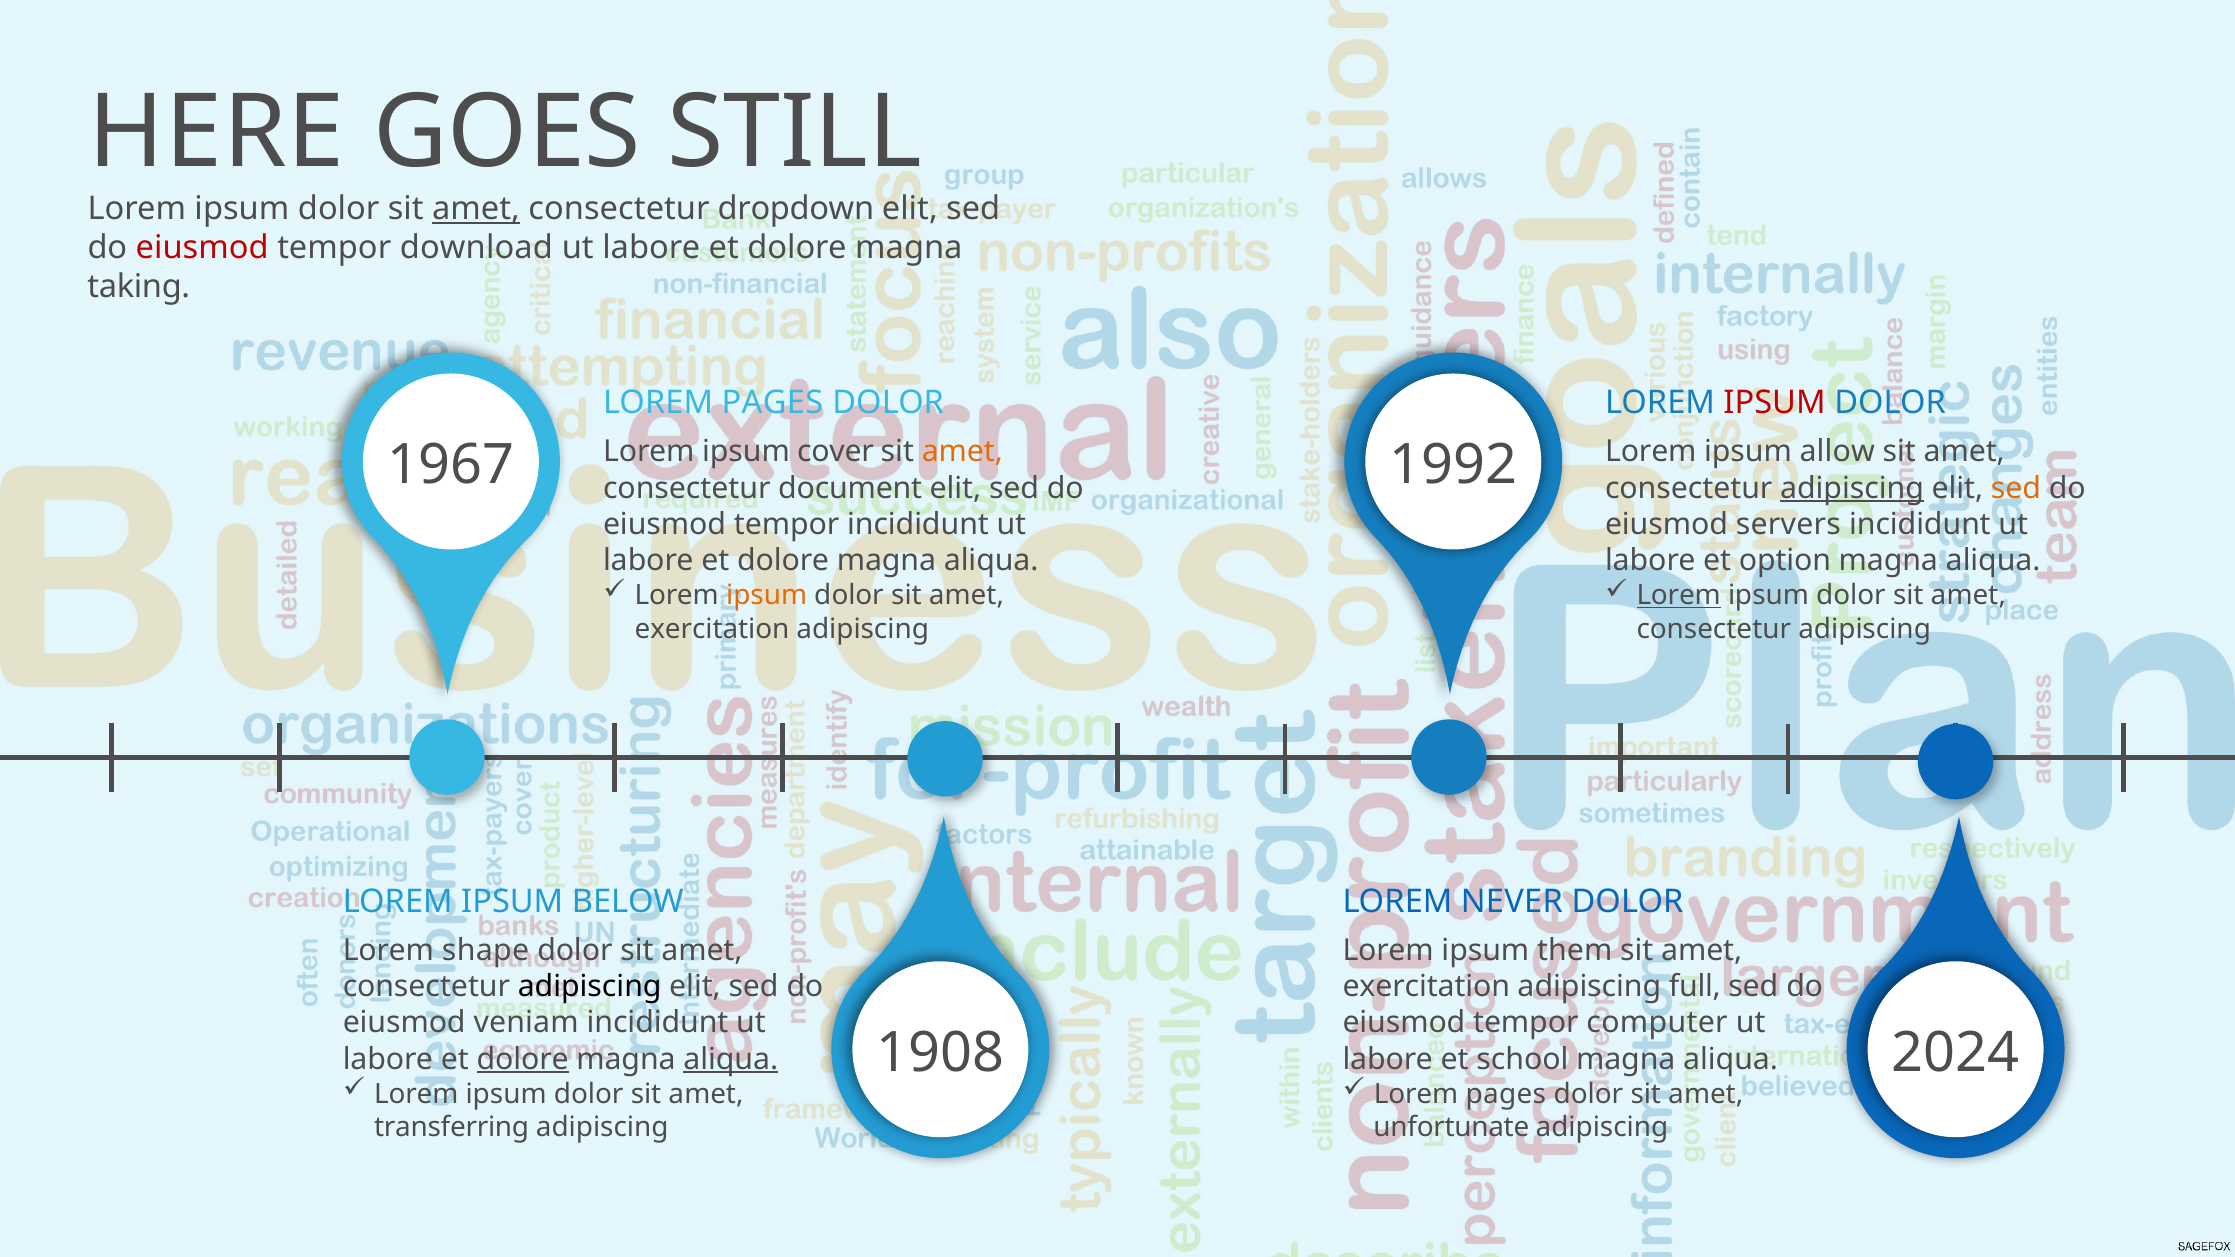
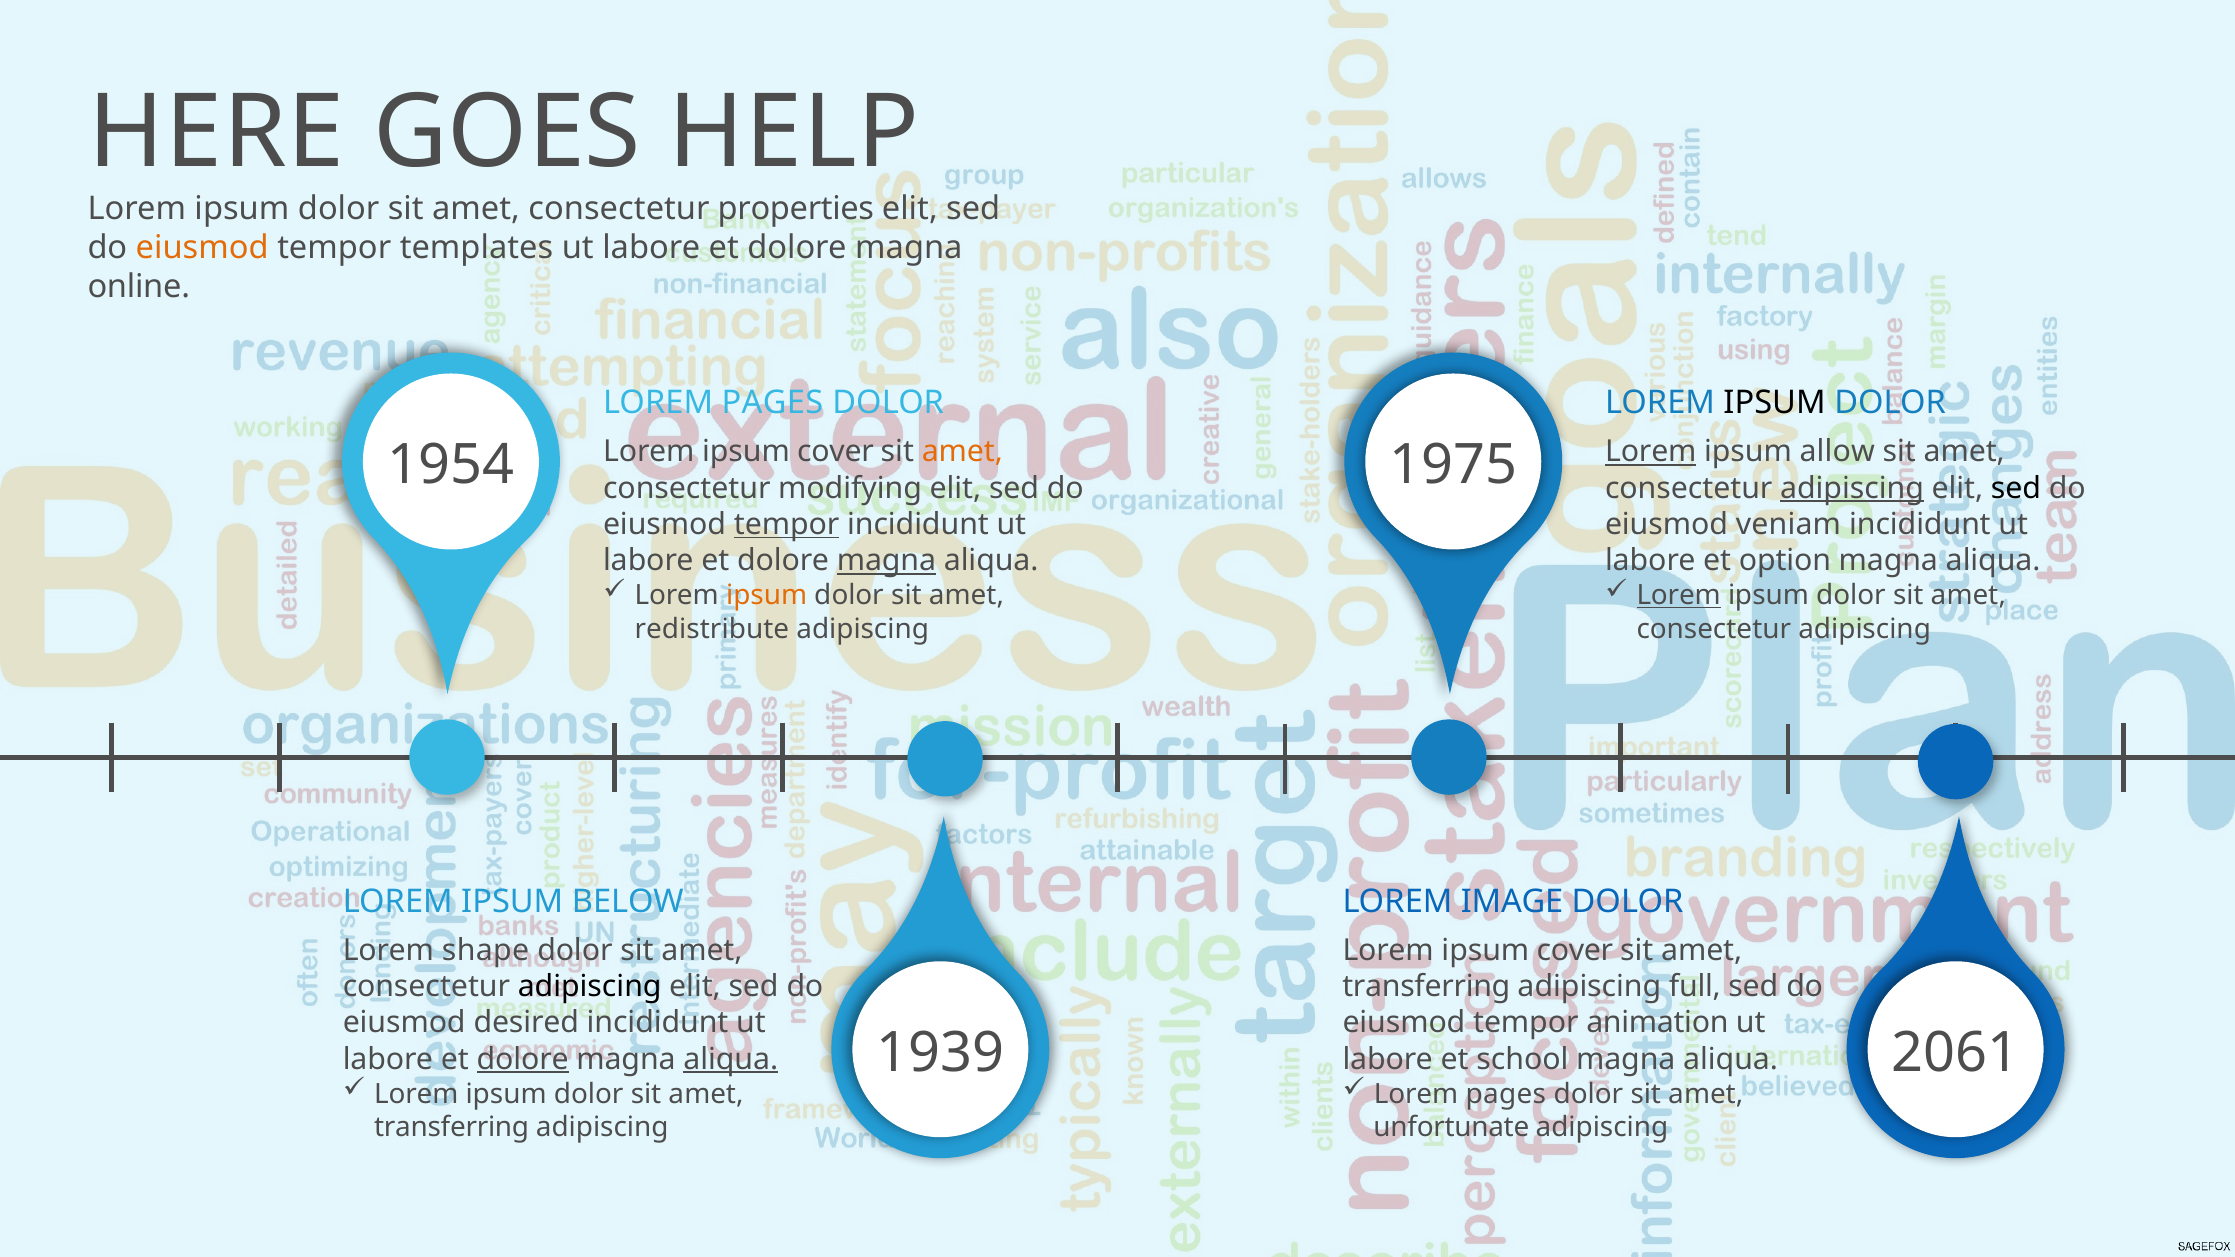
STILL: STILL -> HELP
amet at (476, 209) underline: present -> none
dropdown: dropdown -> properties
eiusmod at (202, 248) colour: red -> orange
download: download -> templates
taking: taking -> online
IPSUM at (1775, 403) colour: red -> black
Lorem at (1651, 452) underline: none -> present
1967: 1967 -> 1954
1992: 1992 -> 1975
document: document -> modifying
sed at (2016, 488) colour: orange -> black
tempor at (787, 524) underline: none -> present
servers: servers -> veniam
magna at (886, 561) underline: none -> present
exercitation at (712, 629): exercitation -> redistribute
NEVER: NEVER -> IMAGE
them at (1575, 950): them -> cover
exercitation at (1426, 987): exercitation -> transferring
veniam: veniam -> desired
computer: computer -> animation
1908: 1908 -> 1939
2024: 2024 -> 2061
